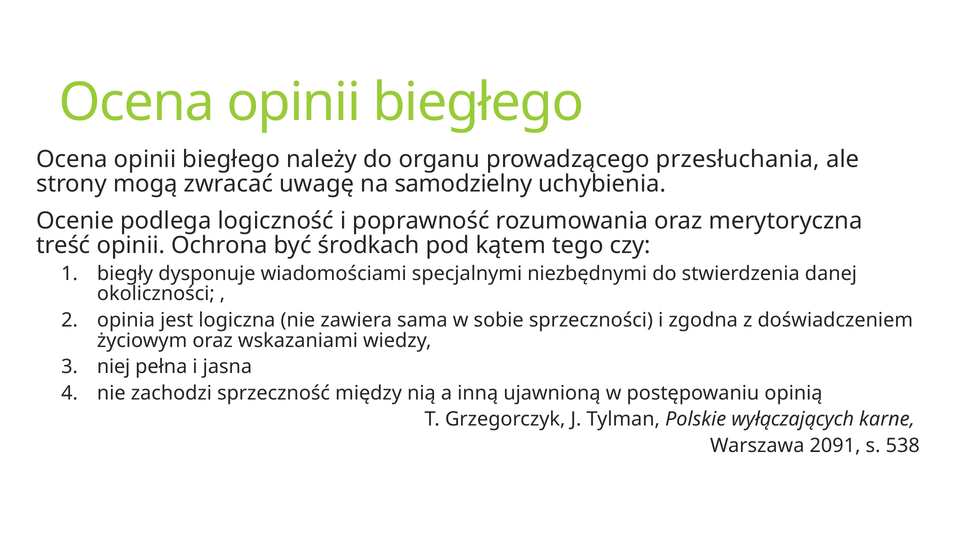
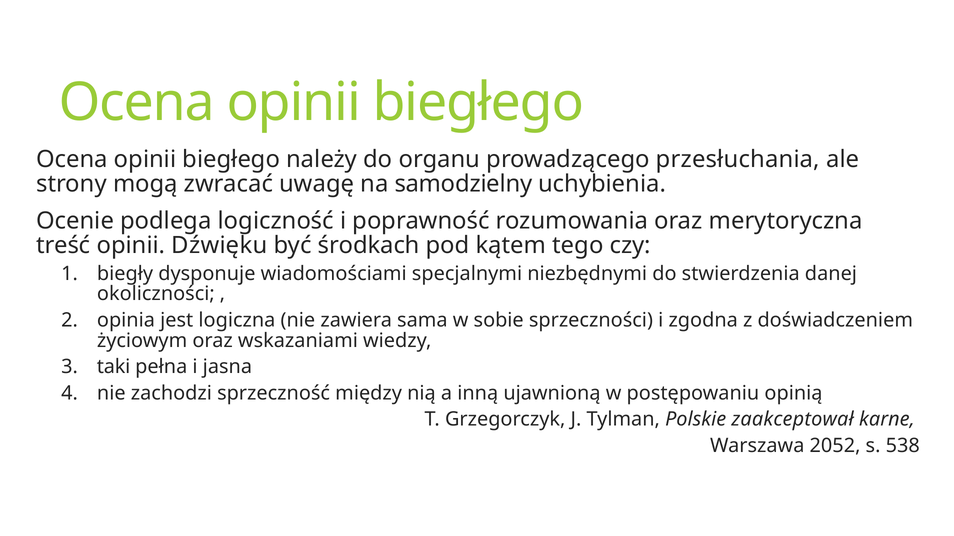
Ochrona: Ochrona -> Dźwięku
niej: niej -> taki
wyłączających: wyłączających -> zaakceptował
2091: 2091 -> 2052
